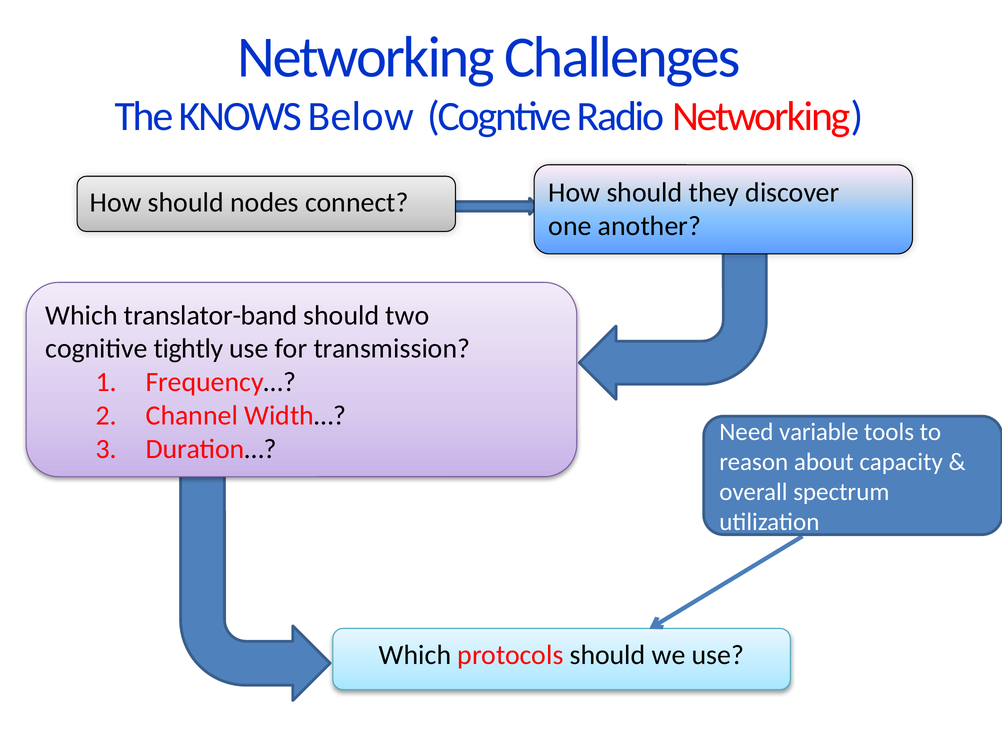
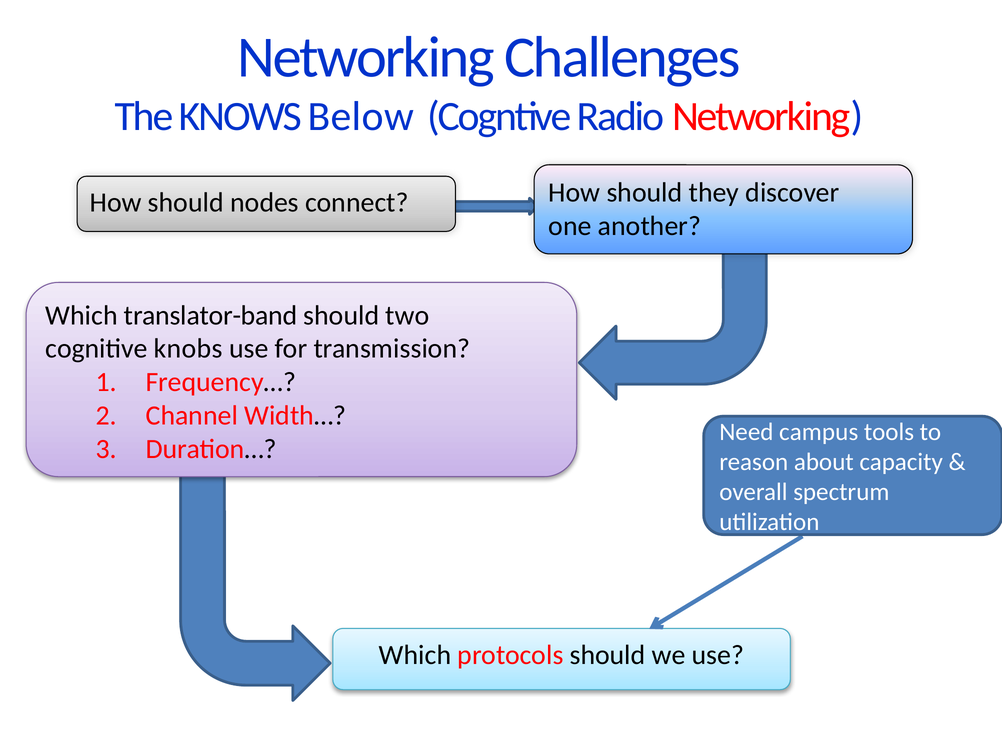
tightly: tightly -> knobs
variable: variable -> campus
